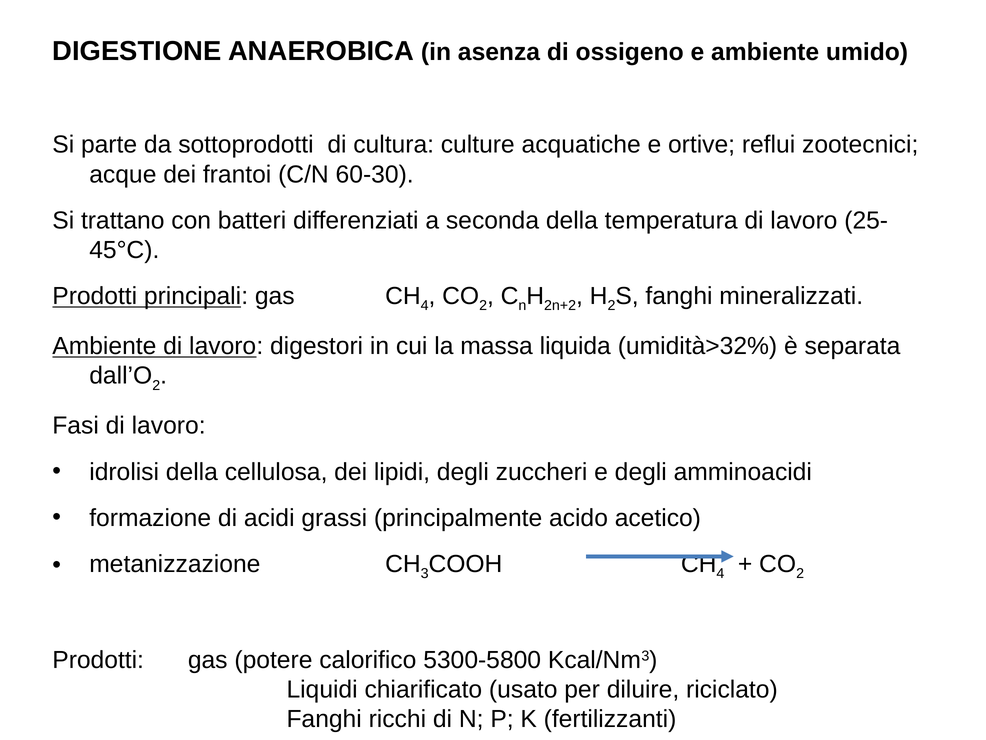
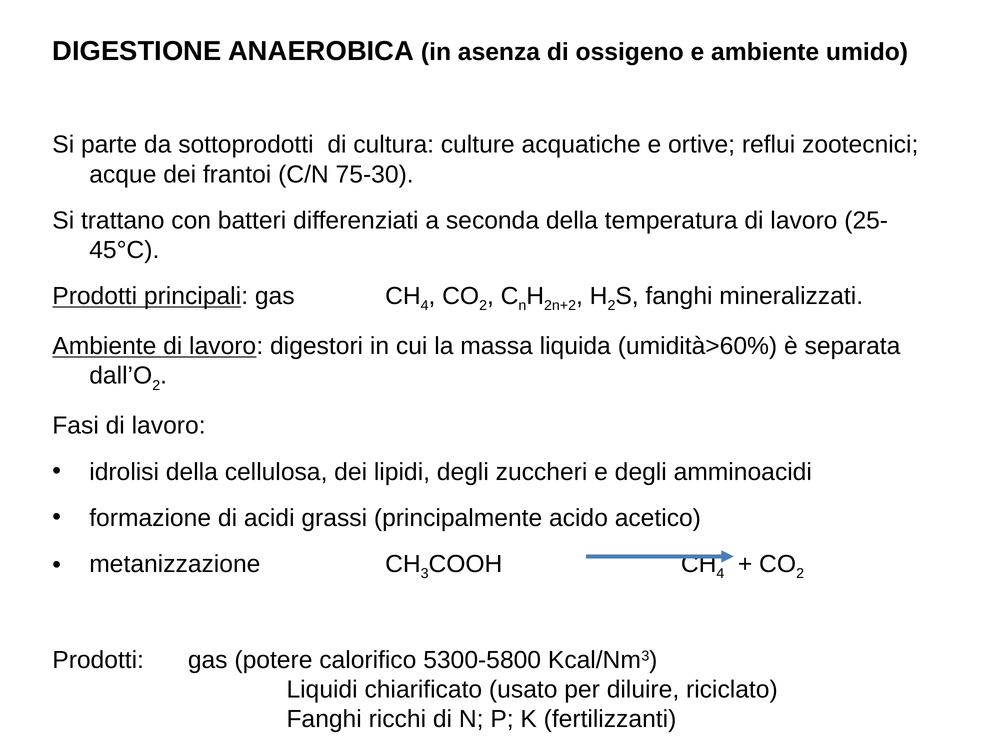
60-30: 60-30 -> 75-30
umidità>32%: umidità>32% -> umidità>60%
